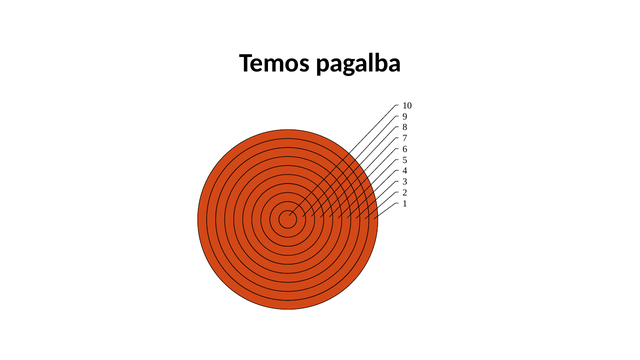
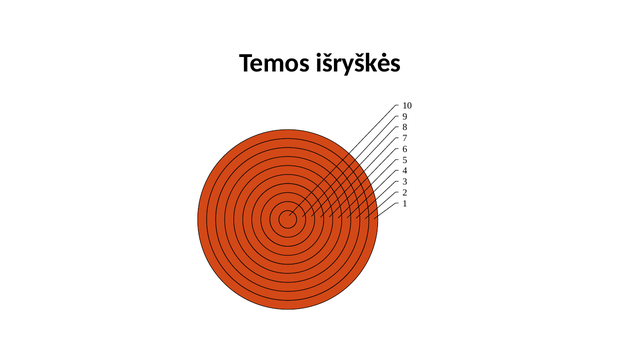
pagalba: pagalba -> išryškės
